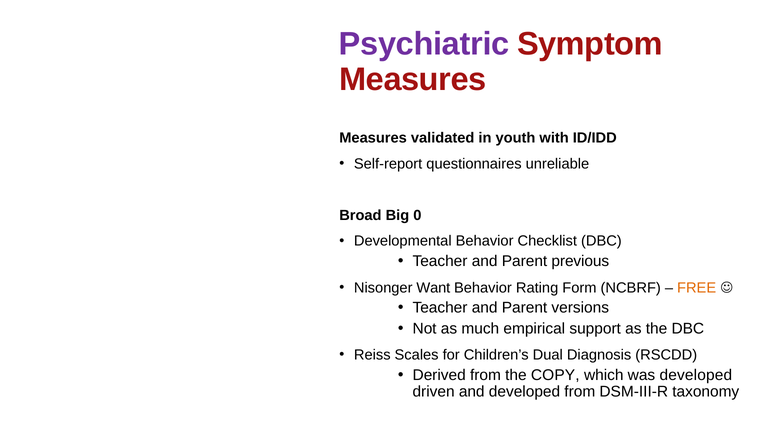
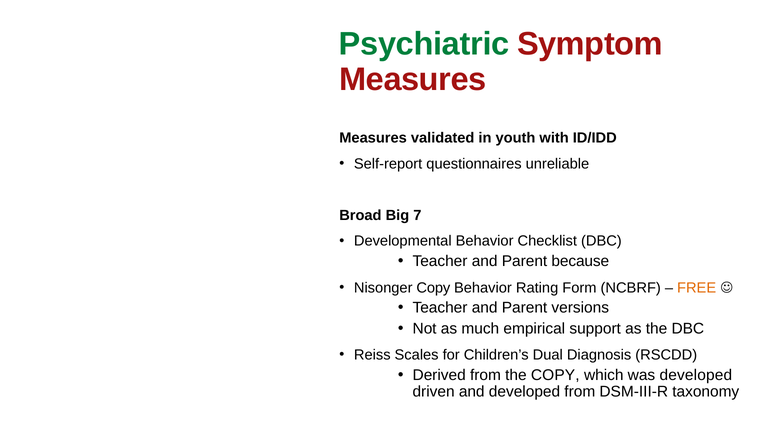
Psychiatric colour: purple -> green
0: 0 -> 7
previous: previous -> because
Nisonger Want: Want -> Copy
